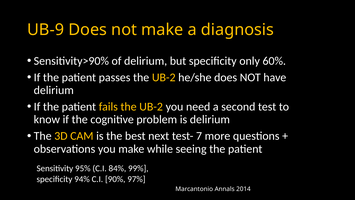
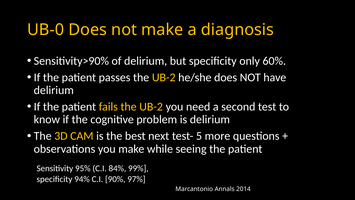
UB-9: UB-9 -> UB-0
7: 7 -> 5
